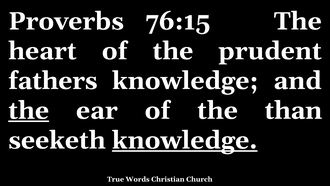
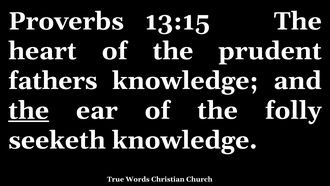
76:15: 76:15 -> 13:15
than: than -> folly
knowledge at (185, 140) underline: present -> none
